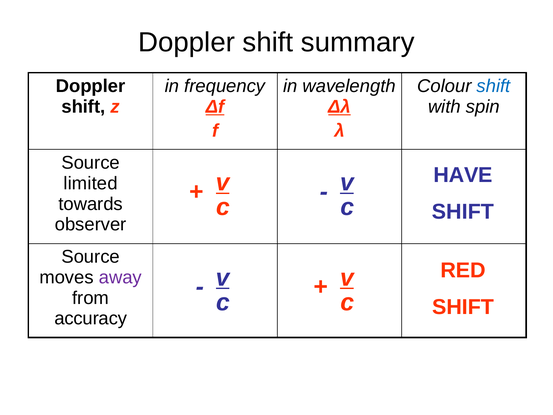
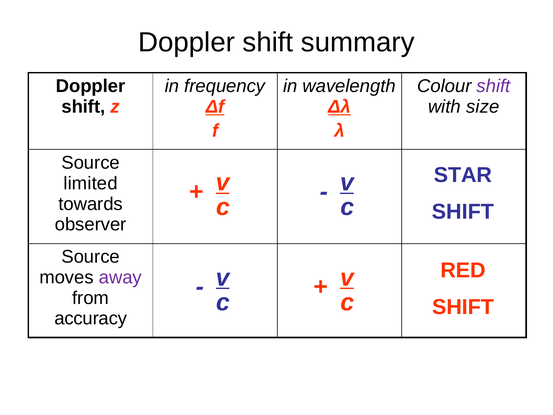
shift at (493, 86) colour: blue -> purple
spin: spin -> size
HAVE: HAVE -> STAR
